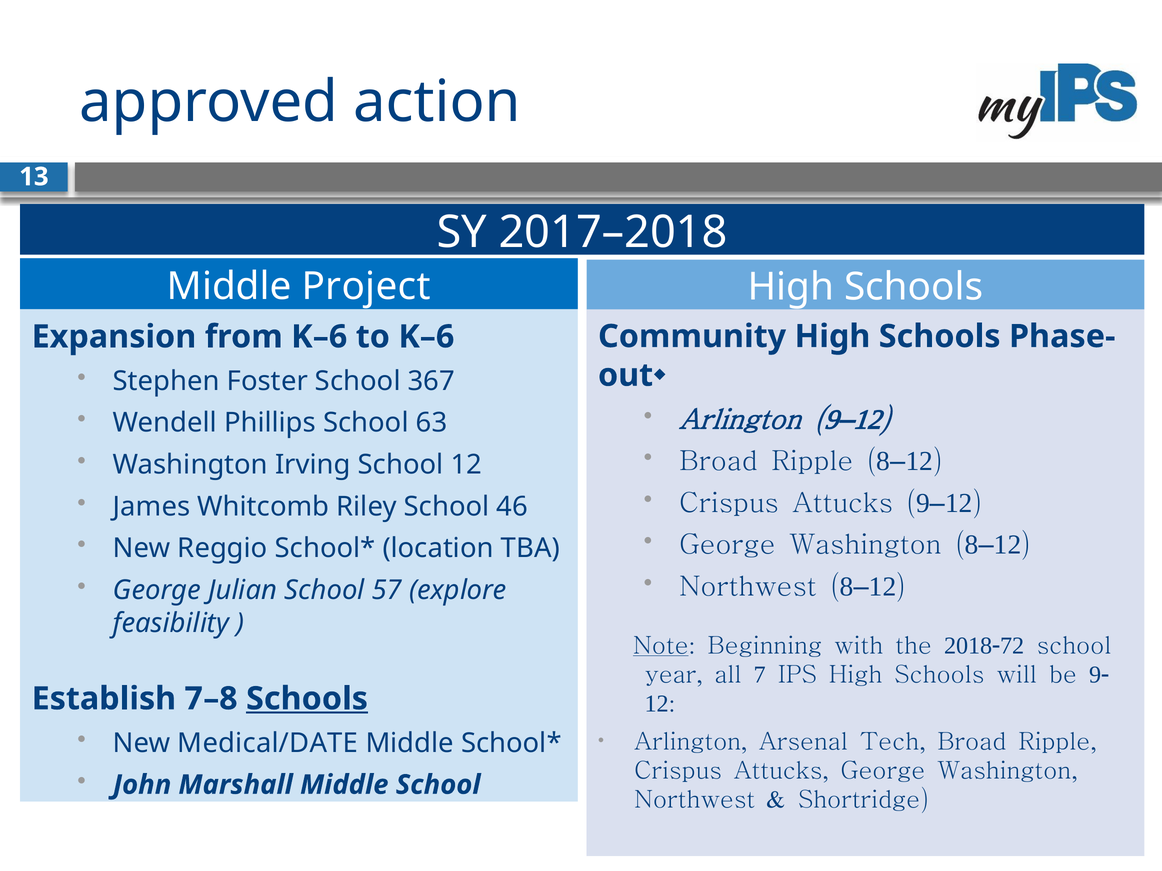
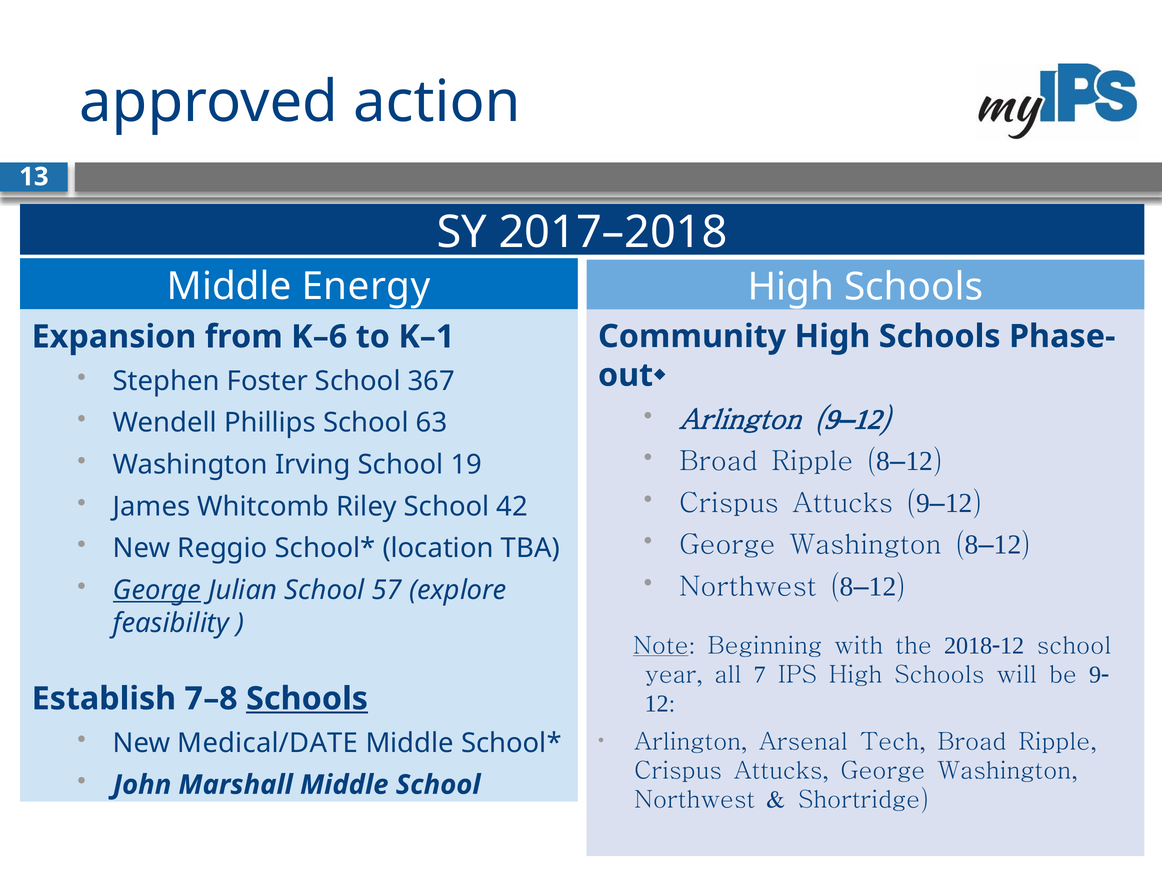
Project: Project -> Energy
to K–6: K–6 -> K–1
School 12: 12 -> 19
46: 46 -> 42
George at (157, 590) underline: none -> present
2018-72: 2018-72 -> 2018-12
